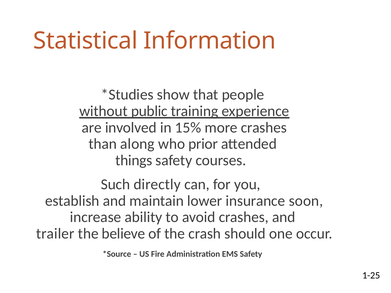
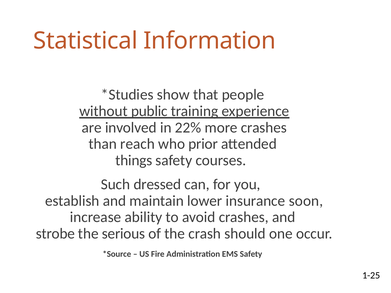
15%: 15% -> 22%
along: along -> reach
directly: directly -> dressed
trailer: trailer -> strobe
believe: believe -> serious
